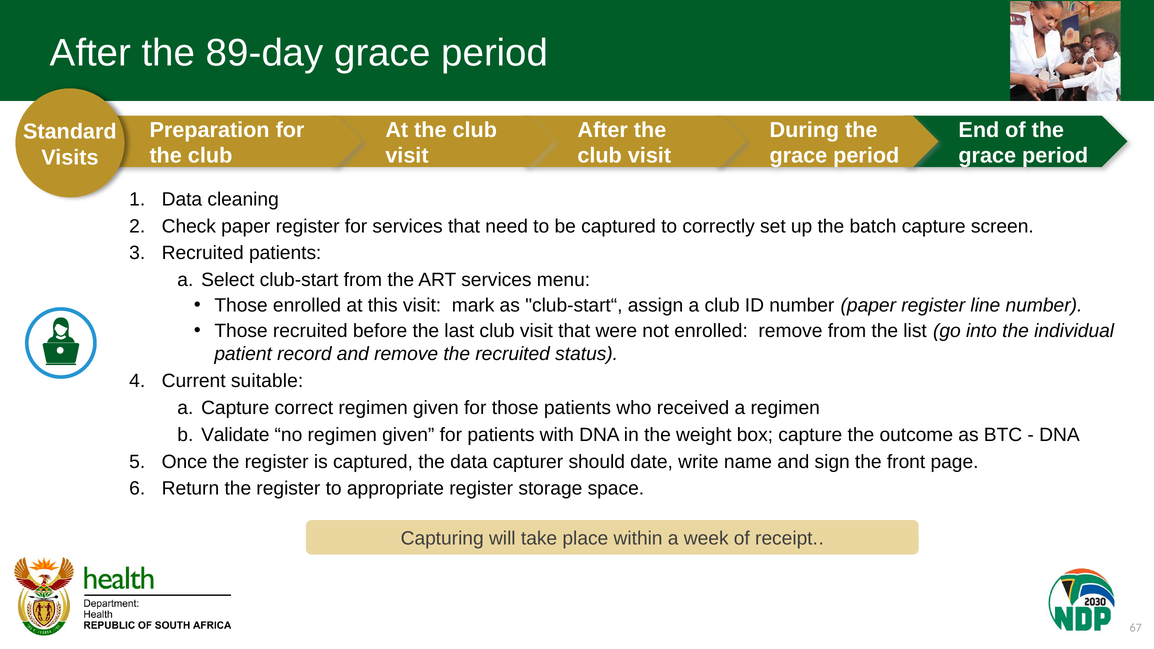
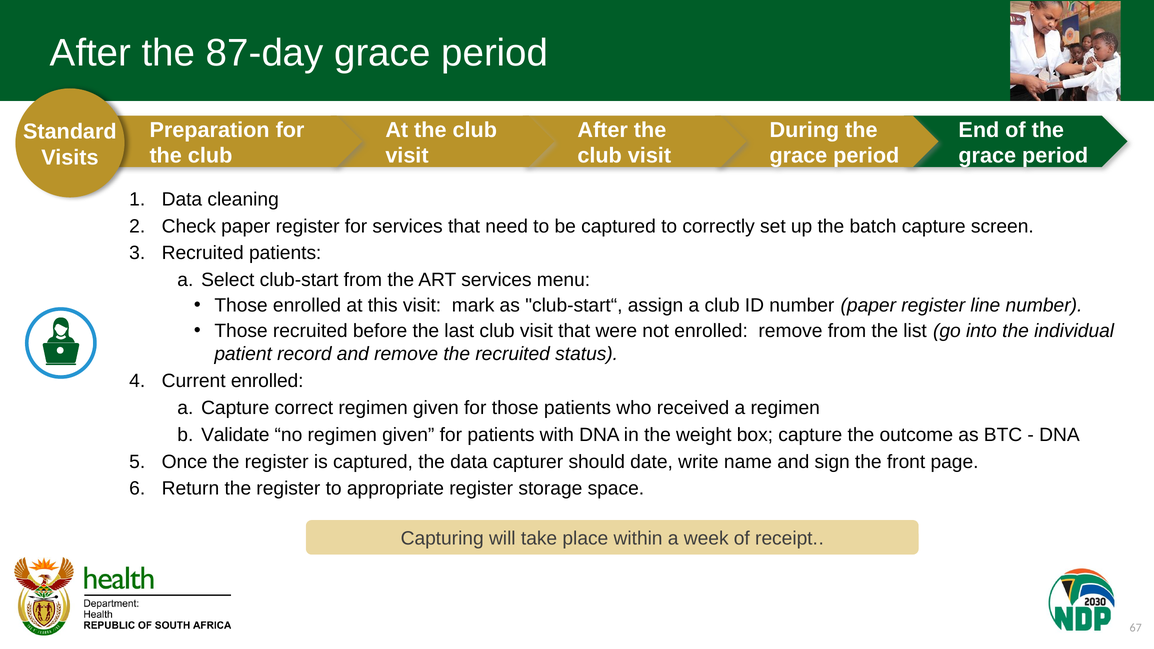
89-day: 89-day -> 87-day
Current suitable: suitable -> enrolled
